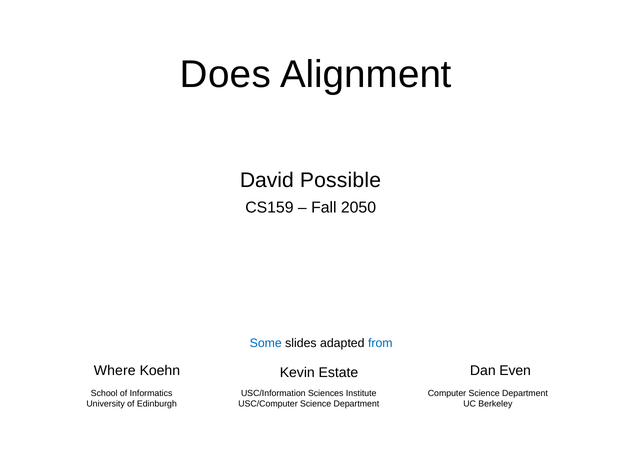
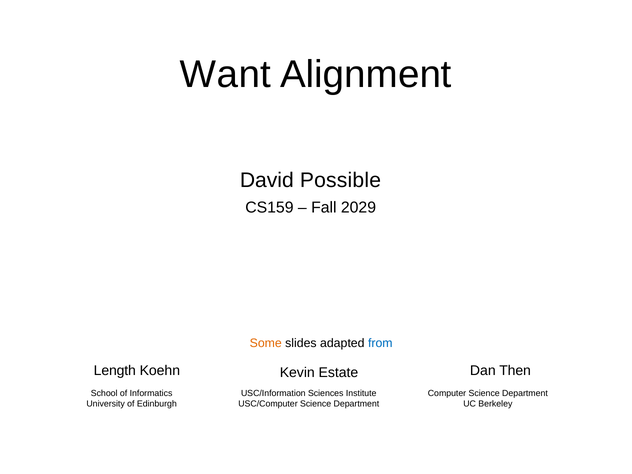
Does: Does -> Want
2050: 2050 -> 2029
Some colour: blue -> orange
Even: Even -> Then
Where: Where -> Length
